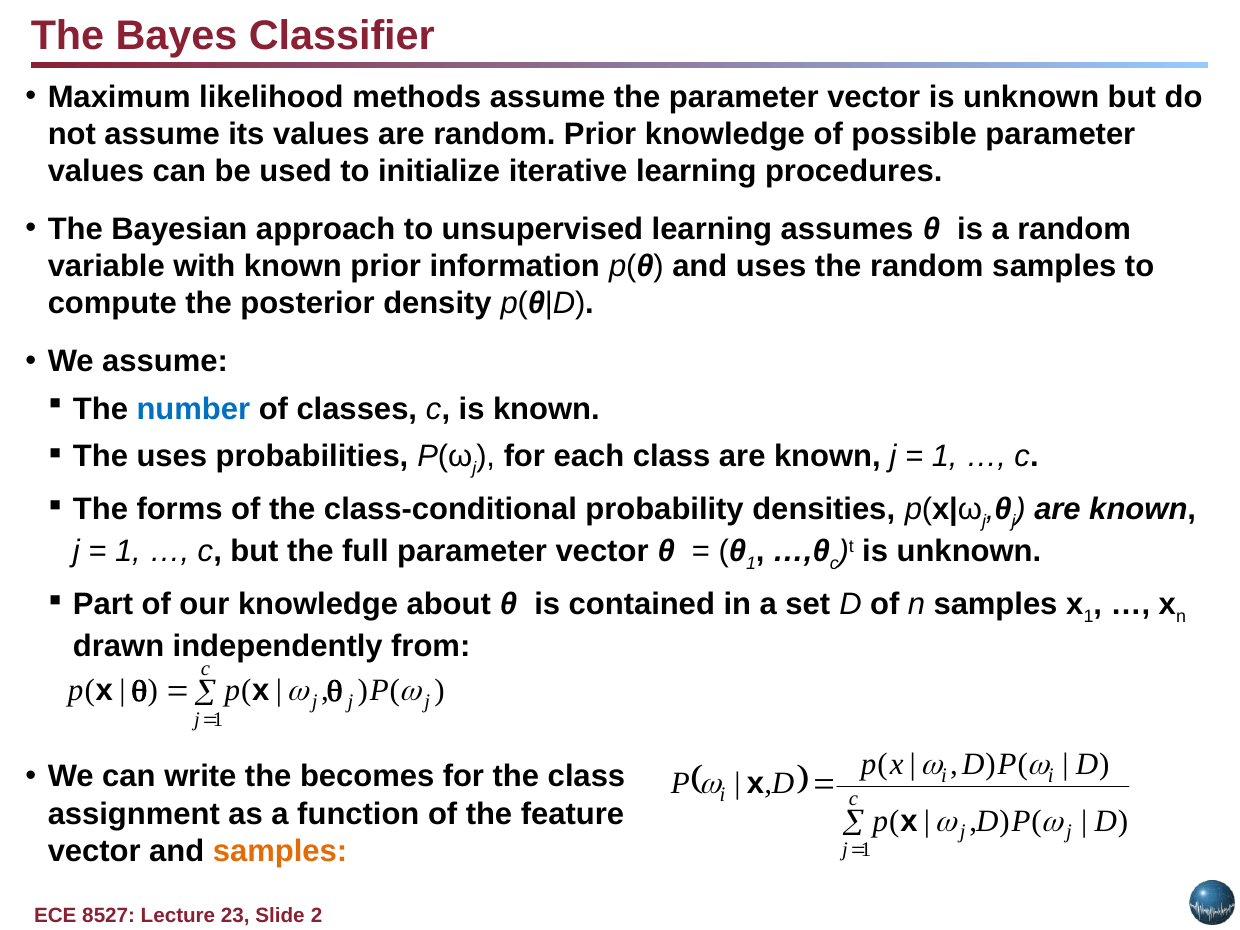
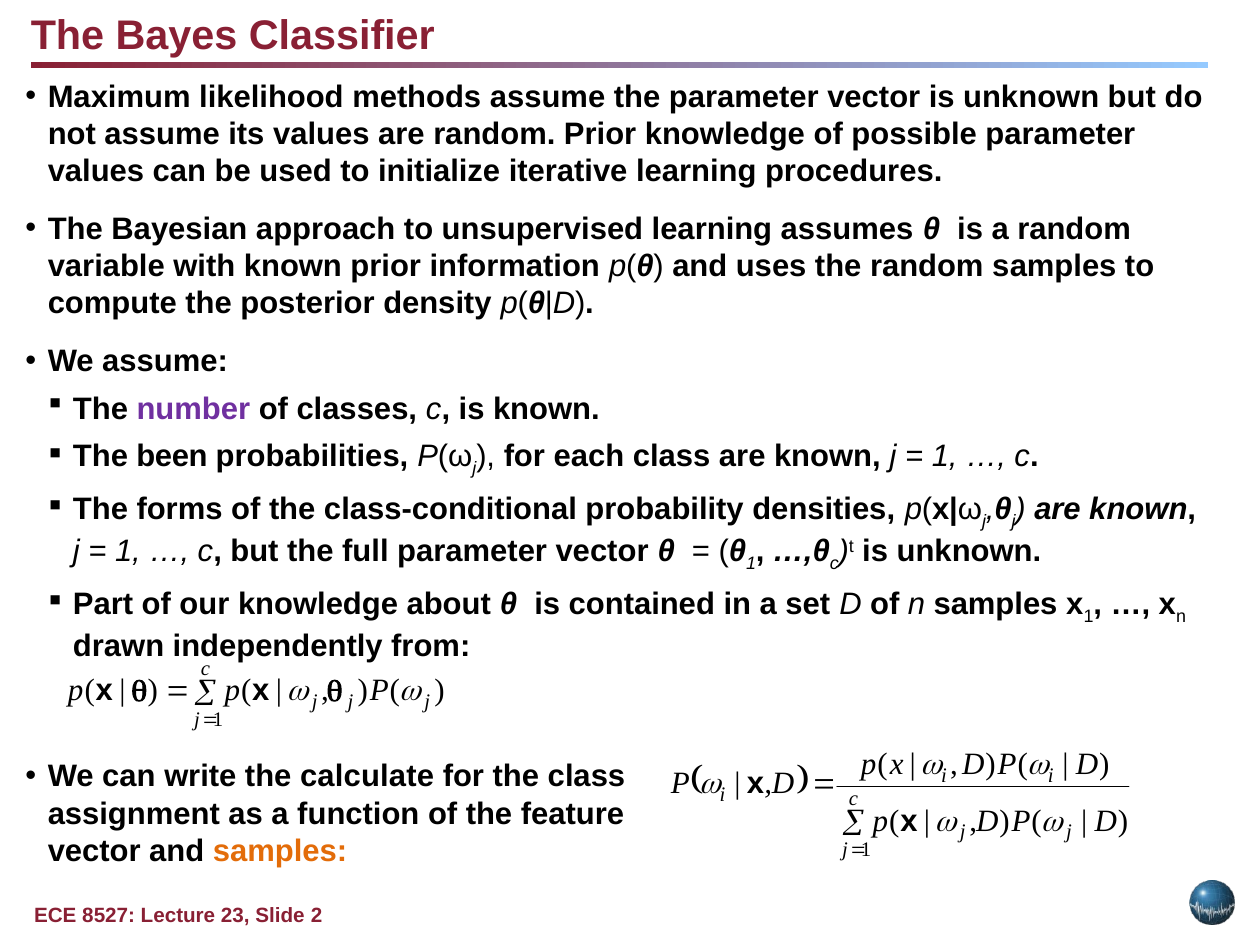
number colour: blue -> purple
The uses: uses -> been
becomes: becomes -> calculate
